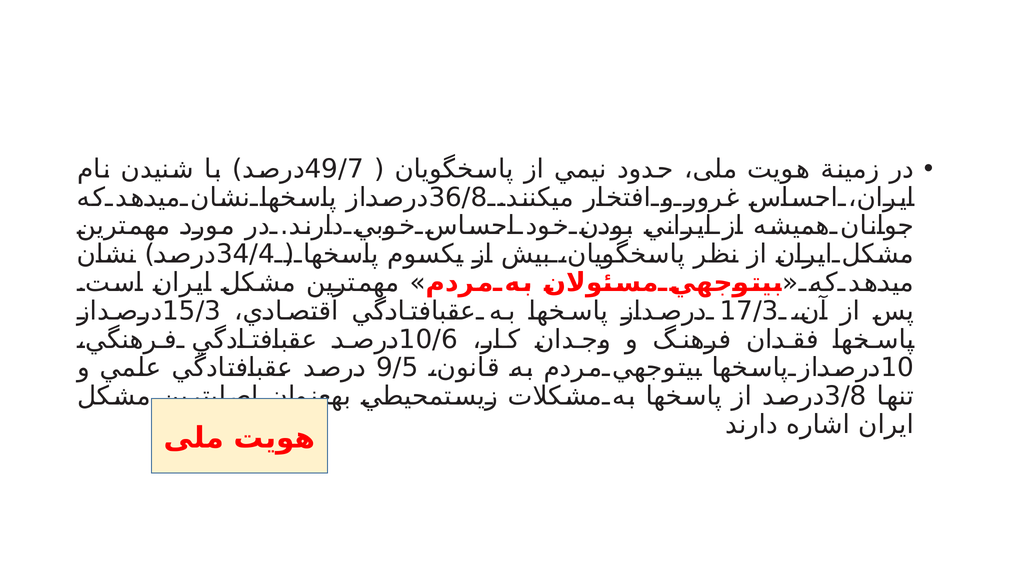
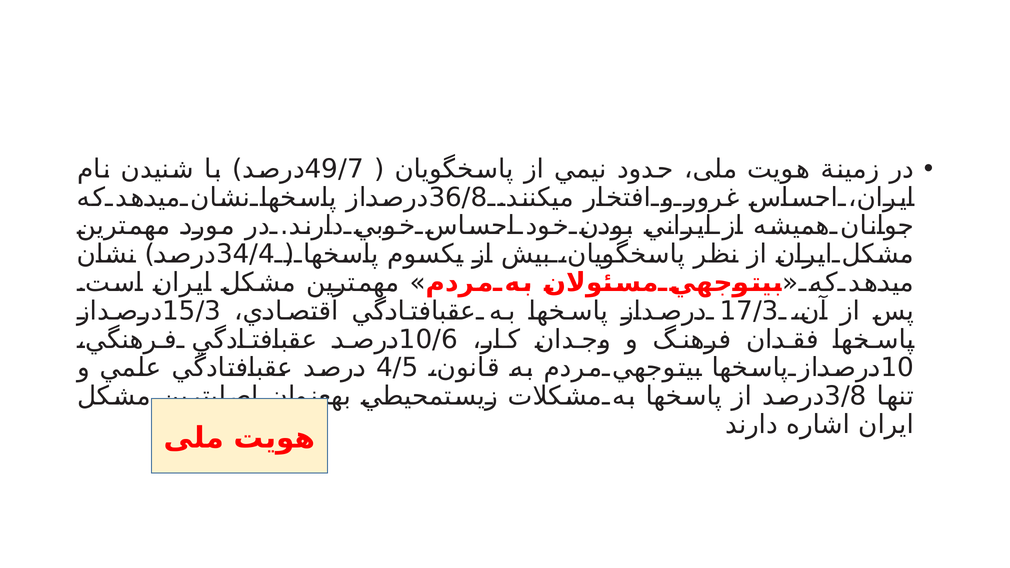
9/5: 9/5 -> 4/5
